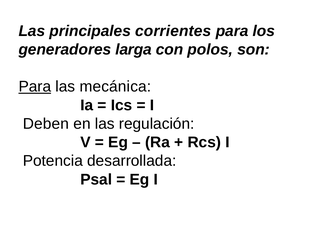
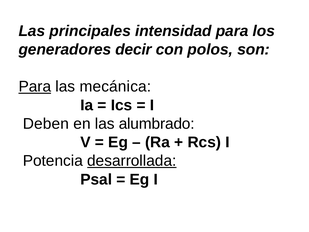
corrientes: corrientes -> intensidad
larga: larga -> decir
regulación: regulación -> alumbrado
desarrollada underline: none -> present
